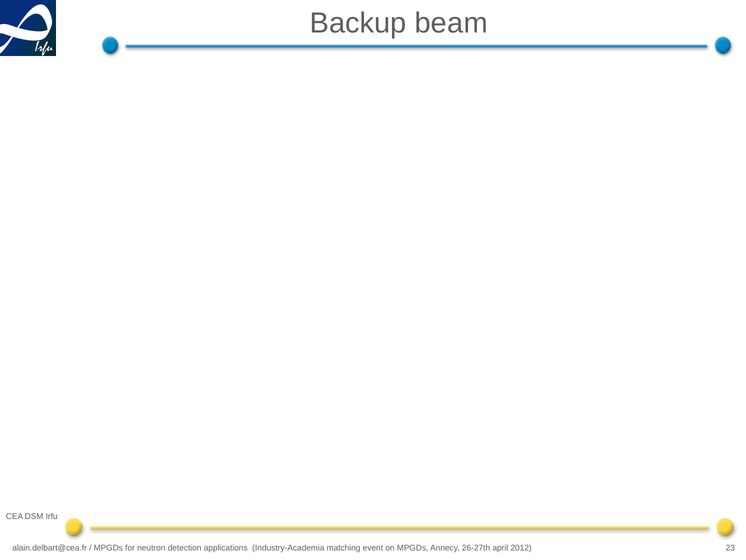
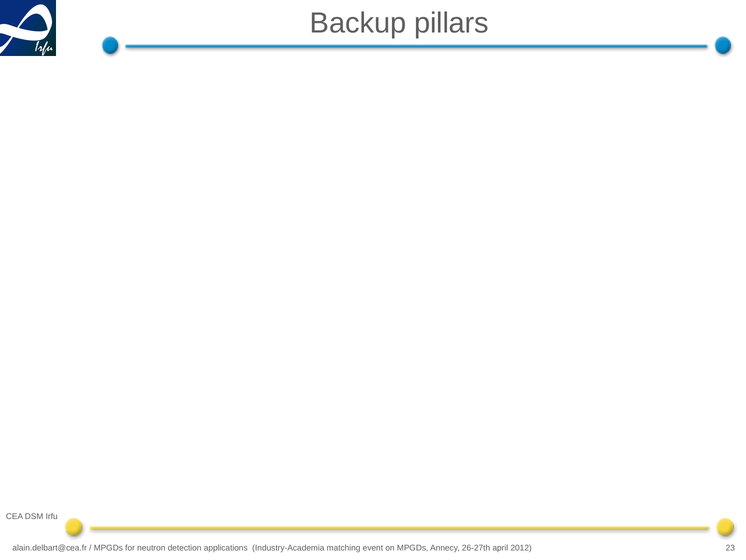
beam: beam -> pillars
